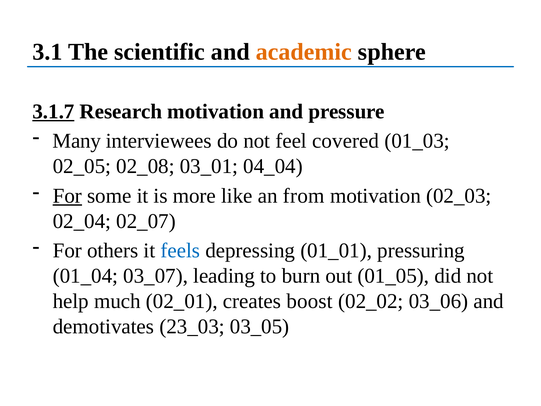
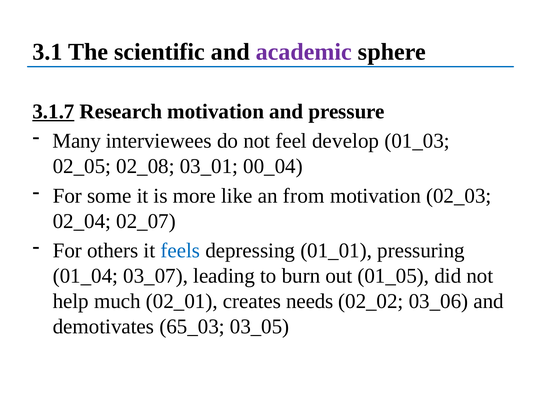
academic colour: orange -> purple
covered: covered -> develop
04_04: 04_04 -> 00_04
For at (67, 196) underline: present -> none
boost: boost -> needs
23_03: 23_03 -> 65_03
